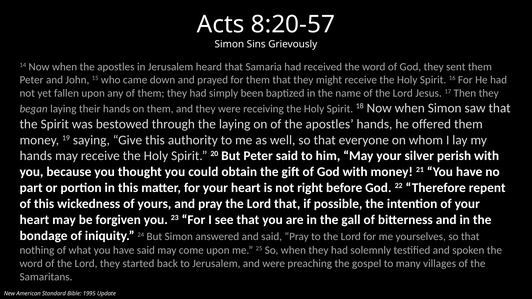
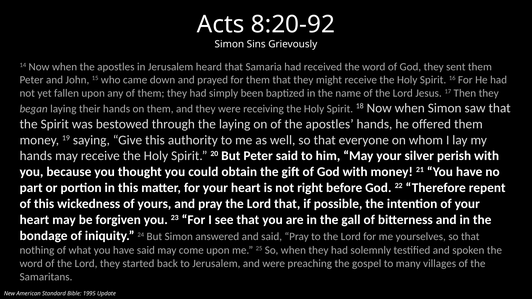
8:20-57: 8:20-57 -> 8:20-92
